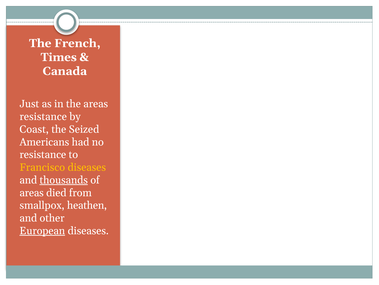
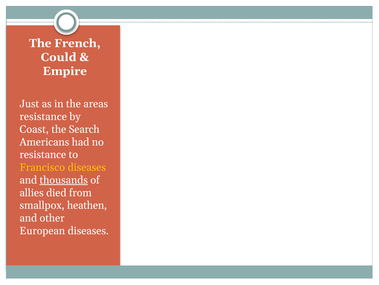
Times: Times -> Could
Canada: Canada -> Empire
Seized: Seized -> Search
areas at (32, 192): areas -> allies
European underline: present -> none
